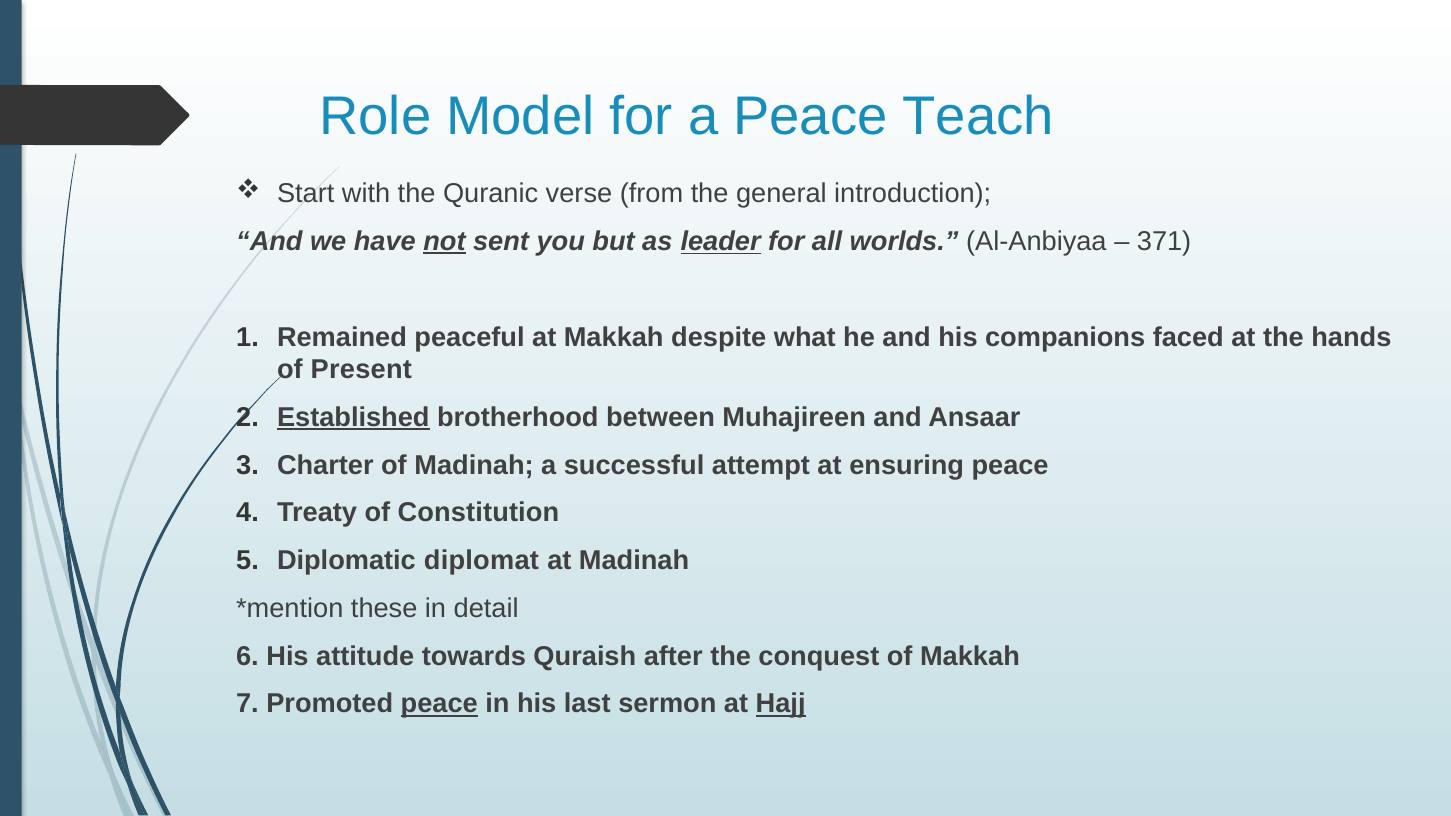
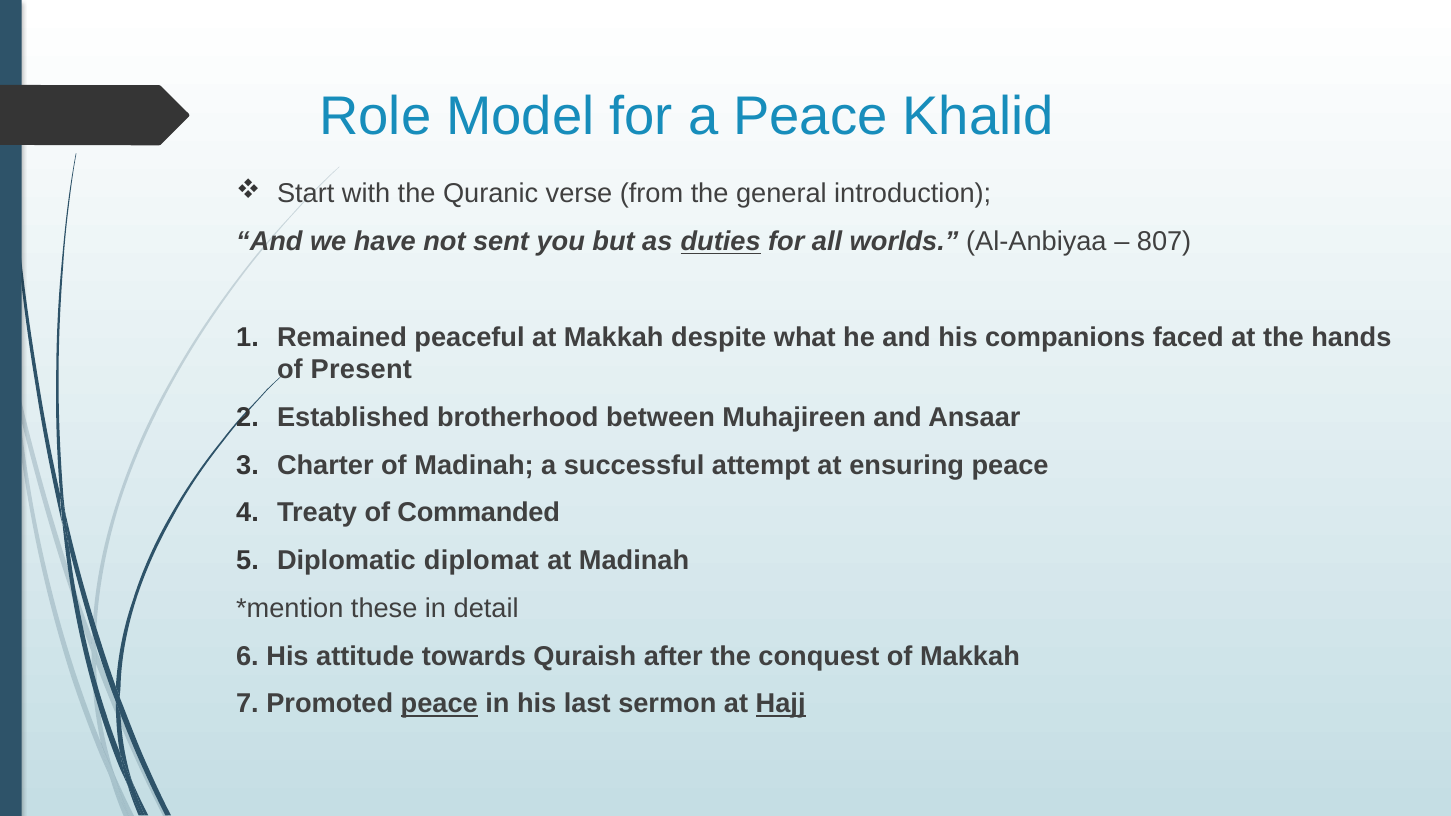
Teach: Teach -> Khalid
not underline: present -> none
leader: leader -> duties
371: 371 -> 807
Established underline: present -> none
Constitution: Constitution -> Commanded
